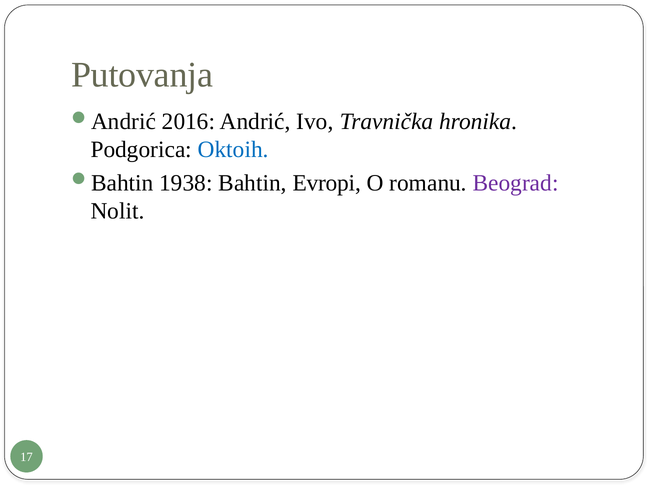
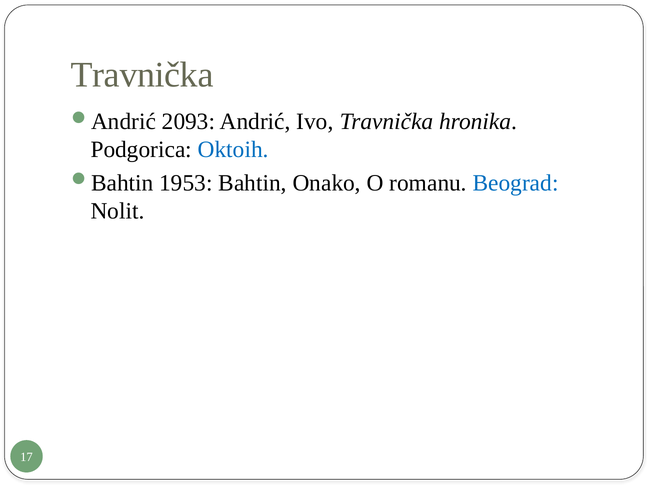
Putovanja at (142, 75): Putovanja -> Travnička
2016: 2016 -> 2093
1938: 1938 -> 1953
Evropi: Evropi -> Onako
Beograd colour: purple -> blue
